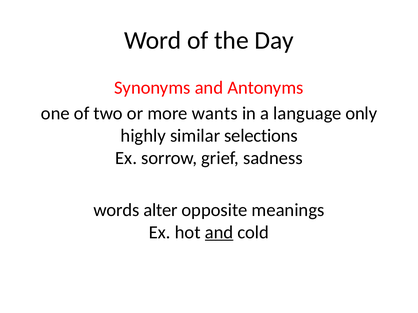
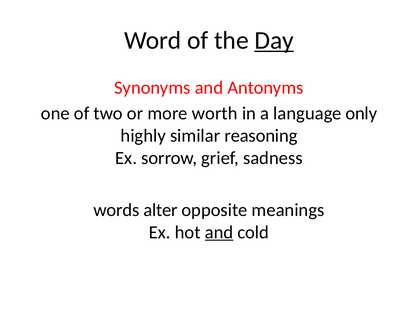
Day underline: none -> present
wants: wants -> worth
selections: selections -> reasoning
